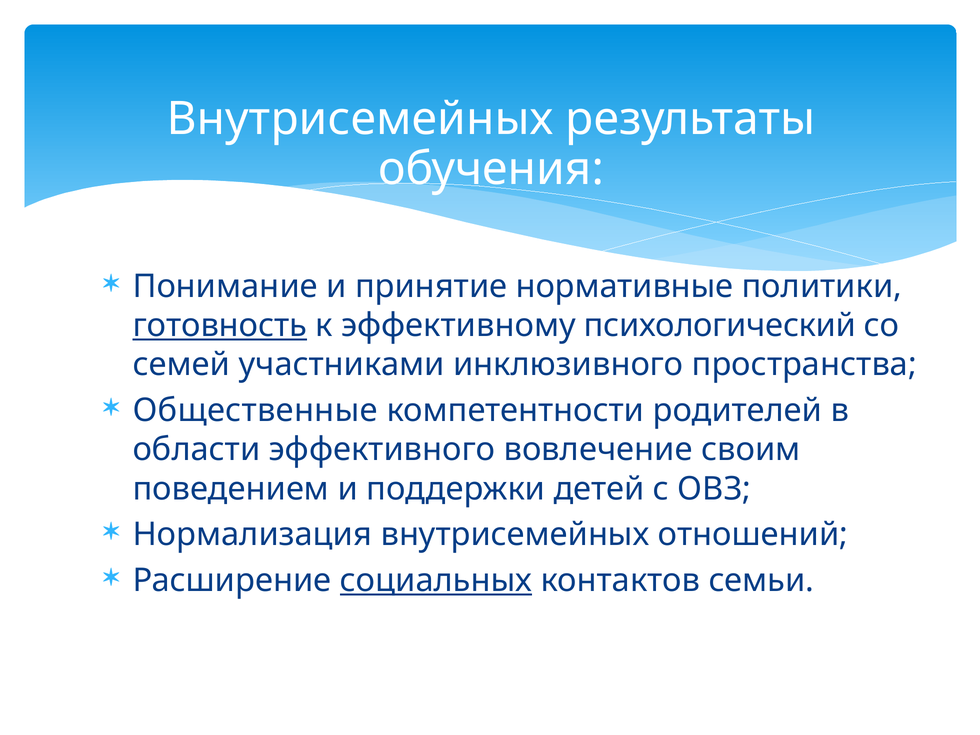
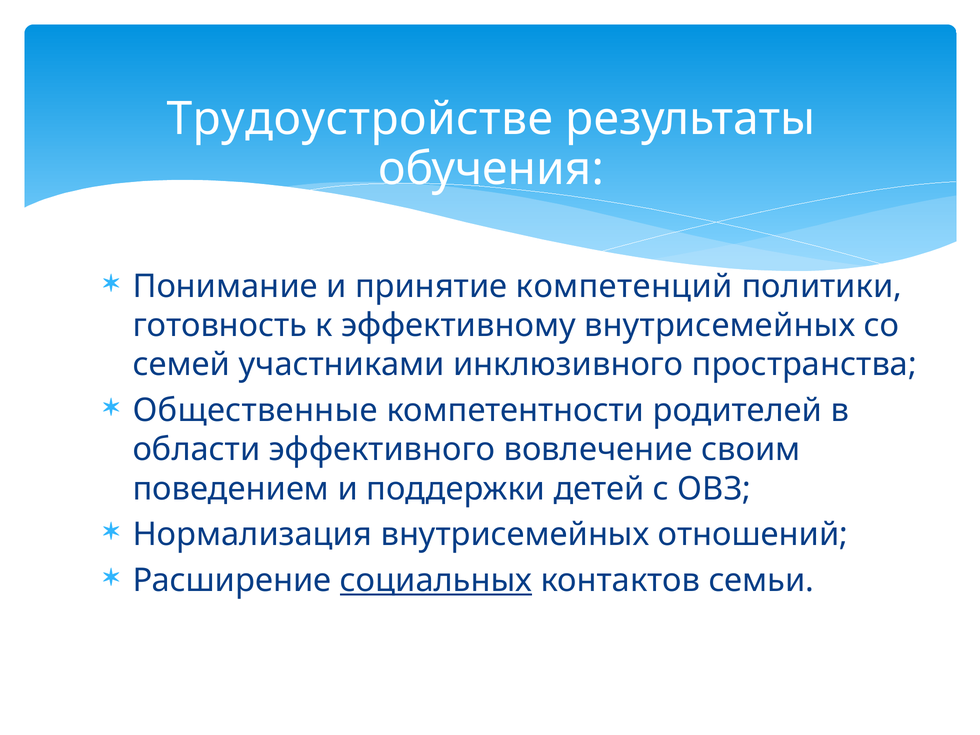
Внутрисемейных at (360, 119): Внутрисемейных -> Трудоустройстве
нормативные: нормативные -> компетенций
готовность underline: present -> none
эффективному психологический: психологический -> внутрисемейных
